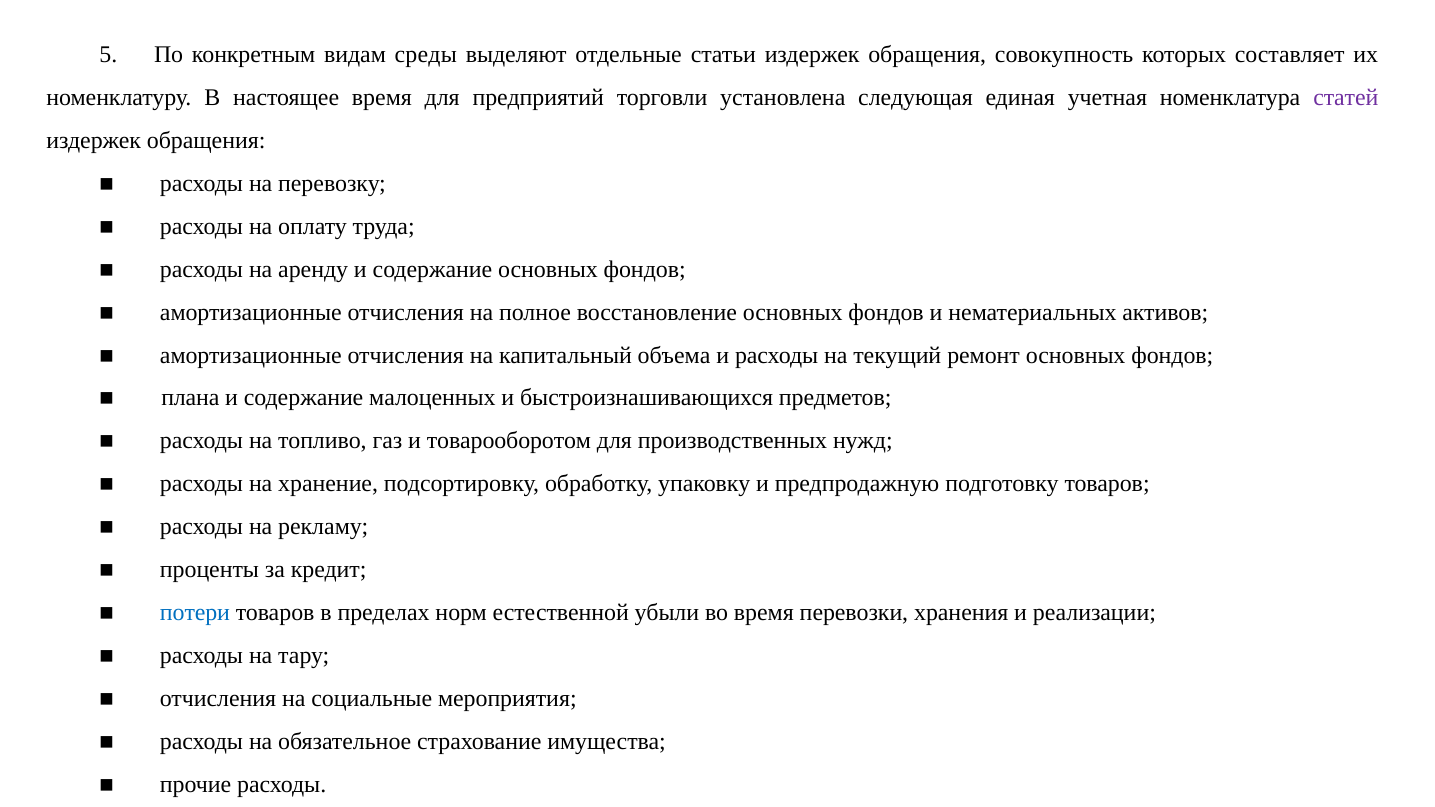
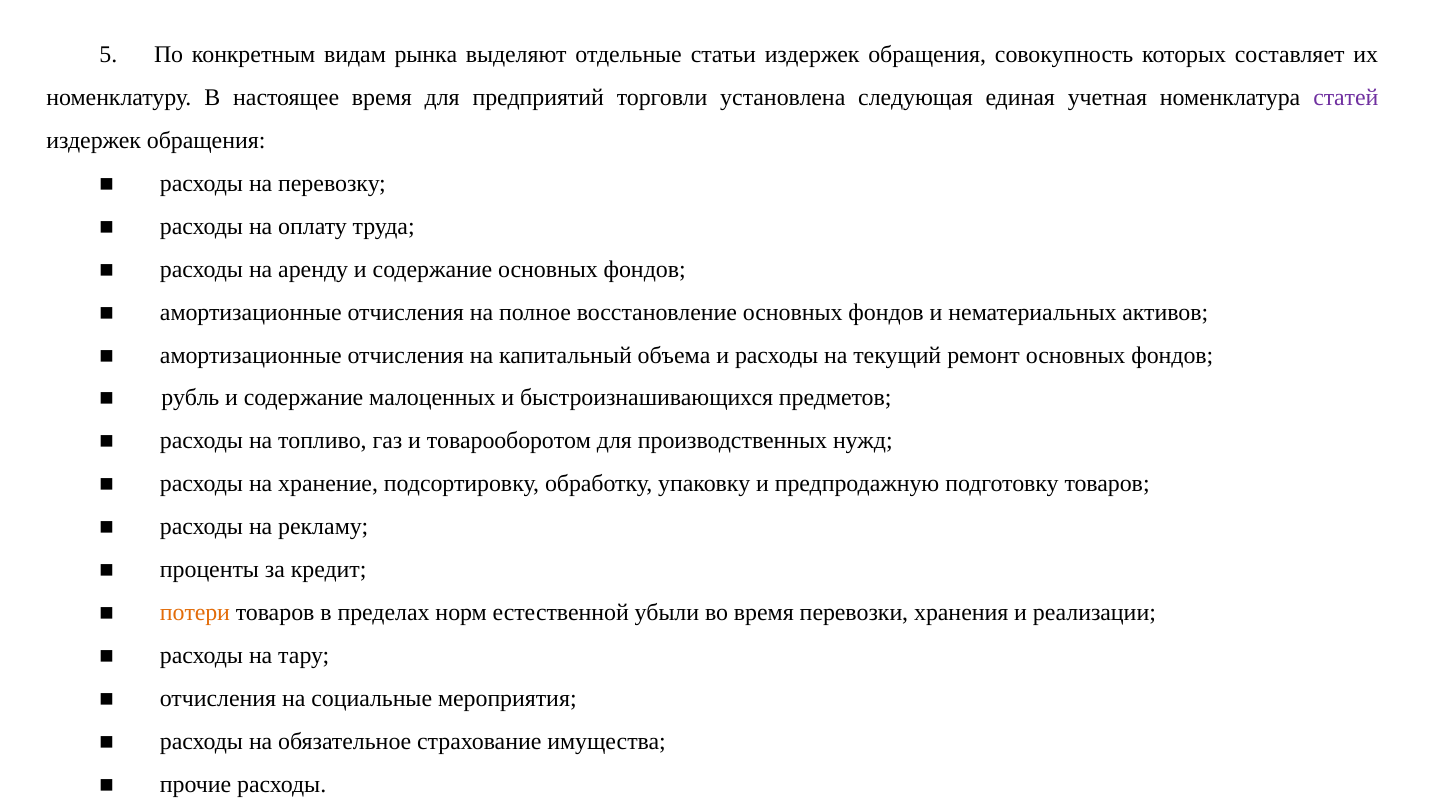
среды: среды -> рынка
плана: плана -> рубль
потери colour: blue -> orange
